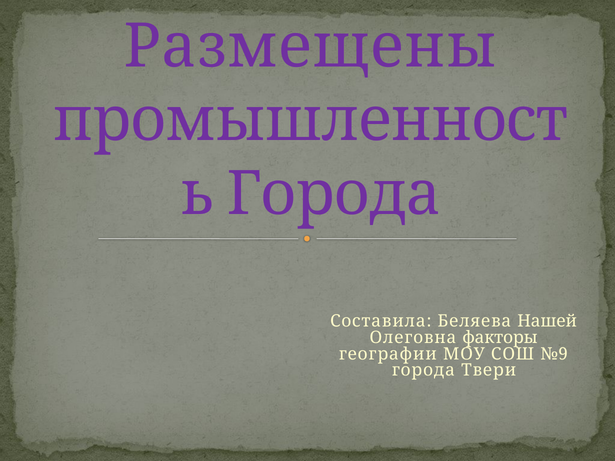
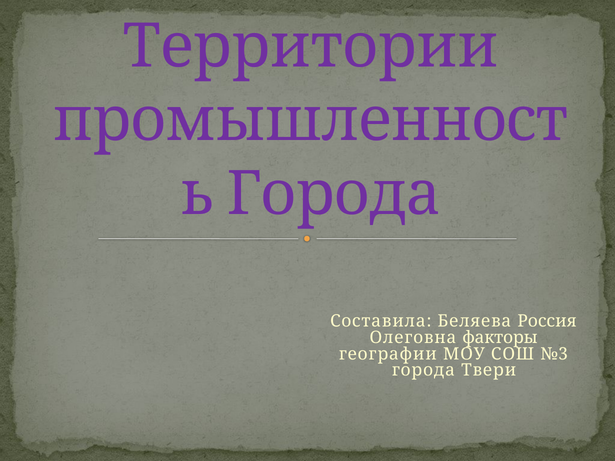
Размещены: Размещены -> Территории
Нашей: Нашей -> Россия
№9: №9 -> №3
